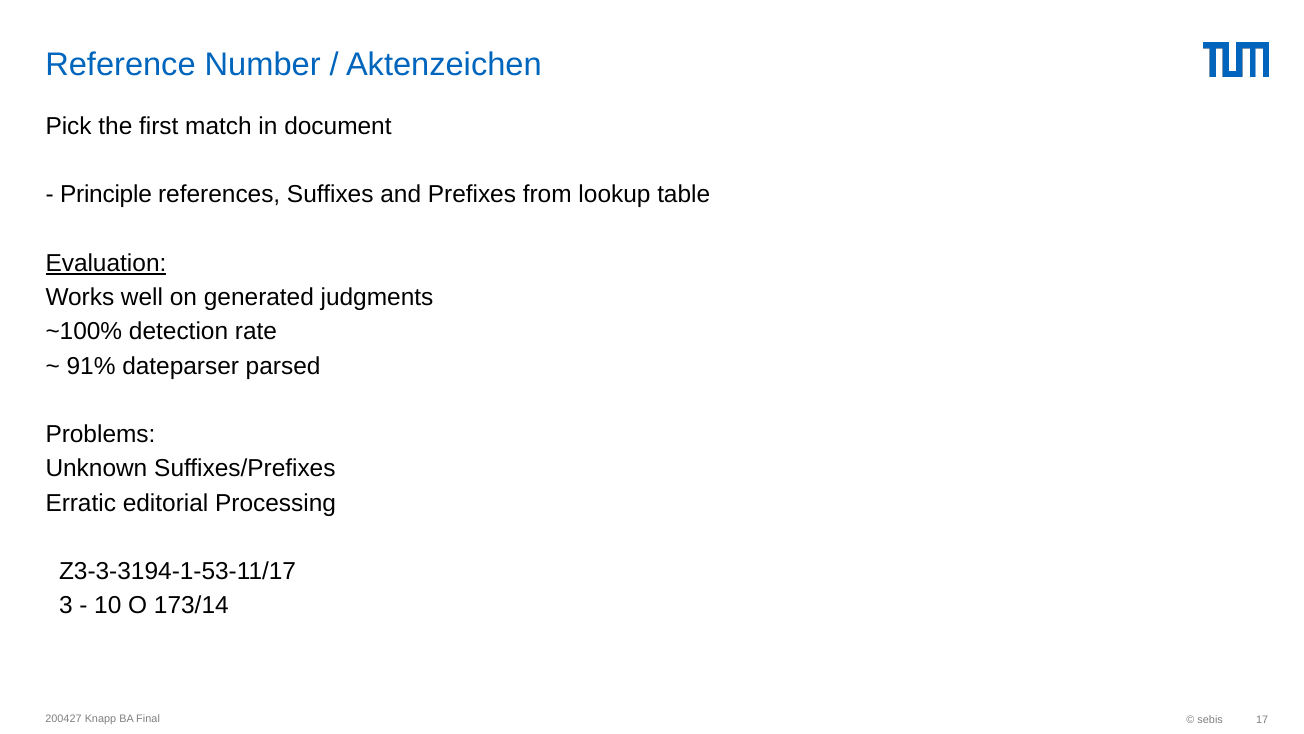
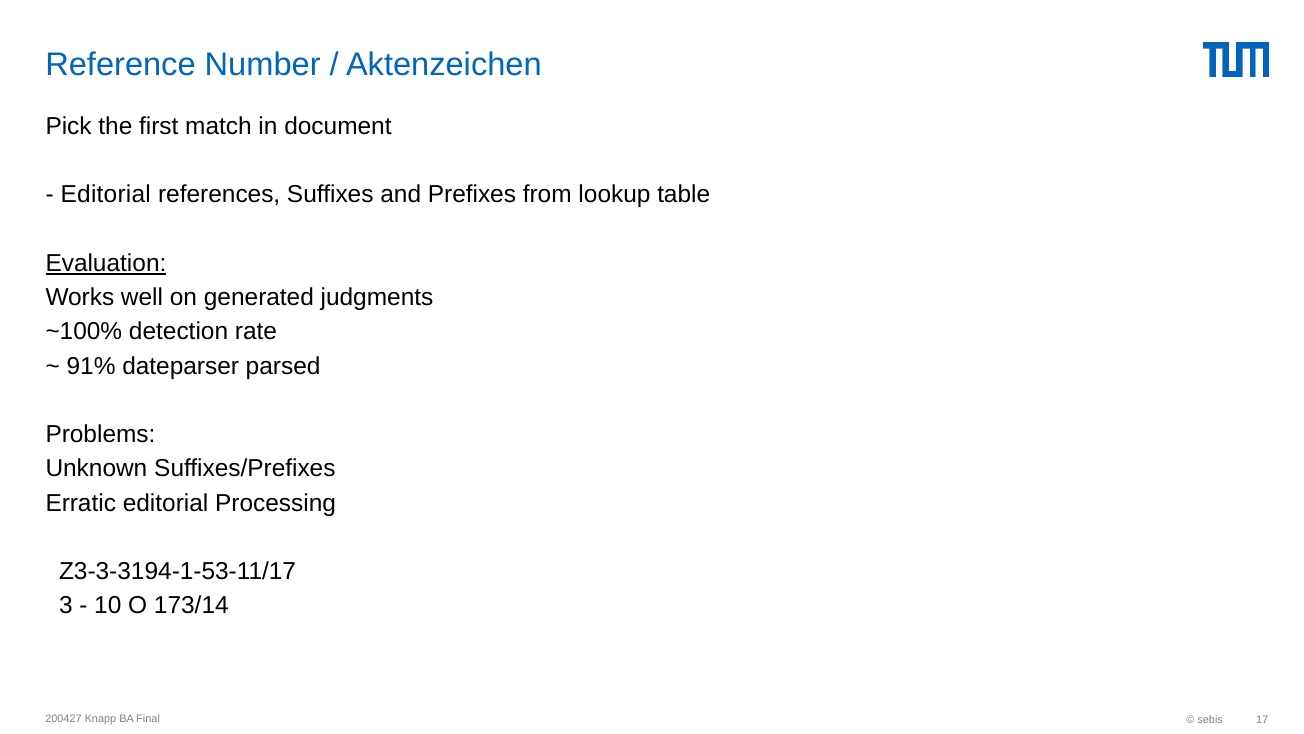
Principle at (106, 195): Principle -> Editorial
